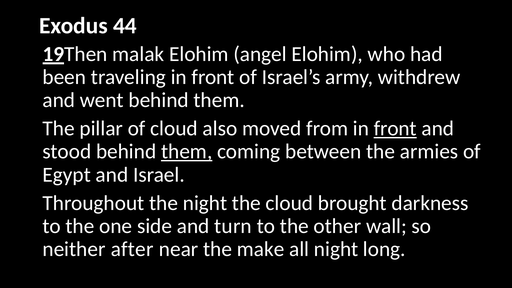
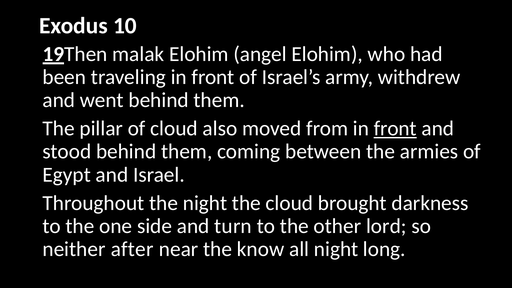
44: 44 -> 10
them at (187, 152) underline: present -> none
wall: wall -> lord
make: make -> know
